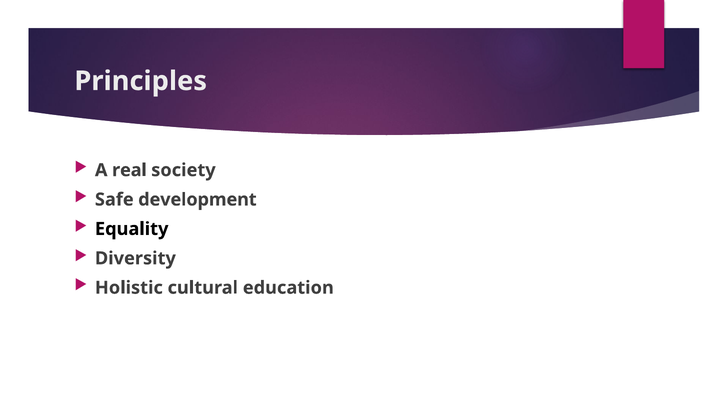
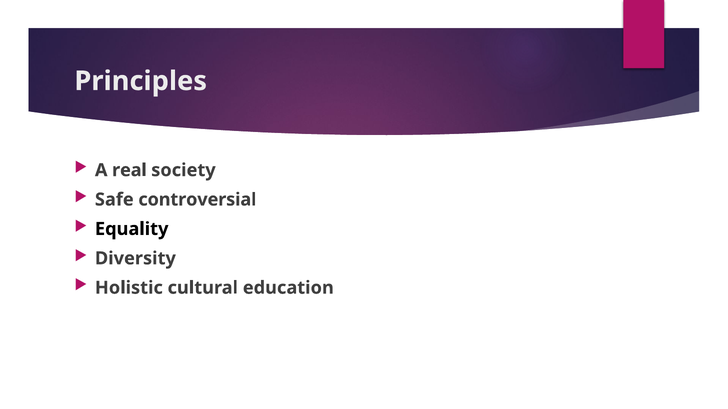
development: development -> controversial
